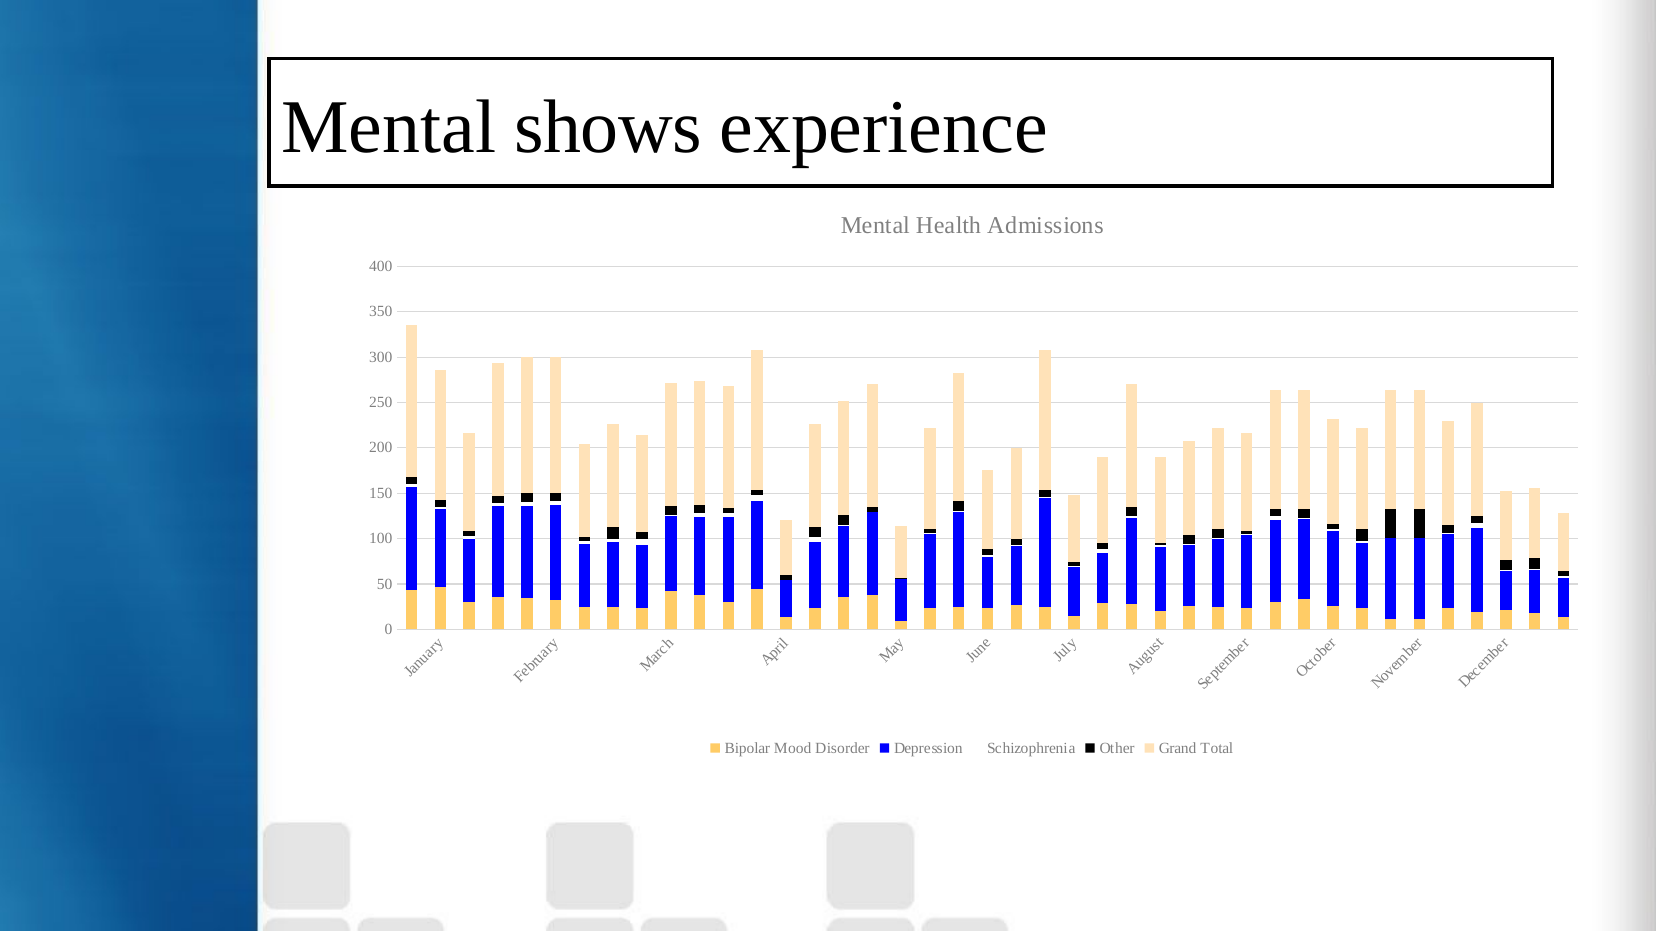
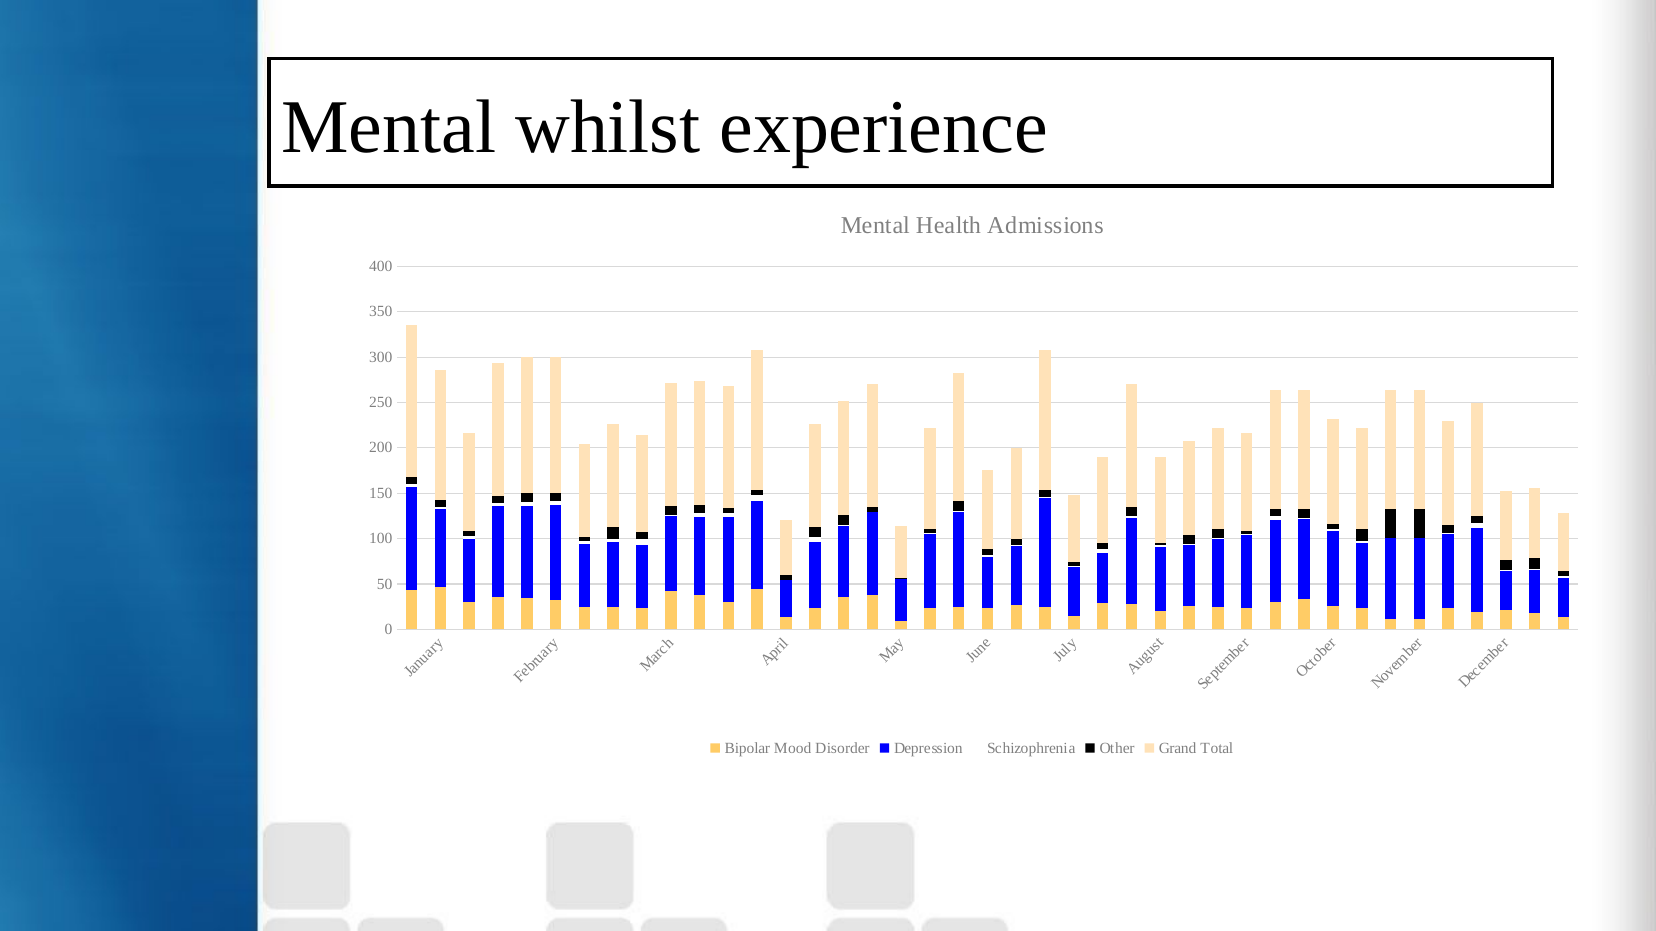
shows: shows -> whilst
